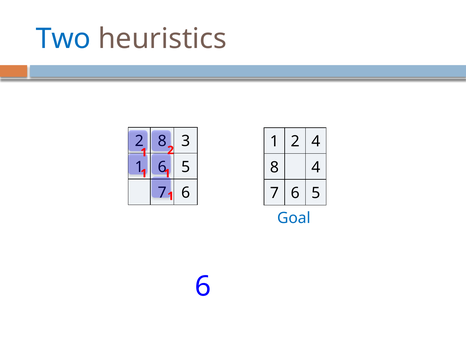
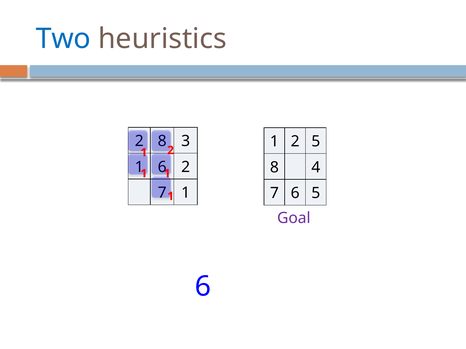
2 4: 4 -> 5
5 at (186, 167): 5 -> 2
6 at (186, 193): 6 -> 1
Goal colour: blue -> purple
